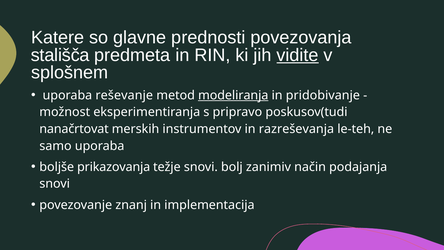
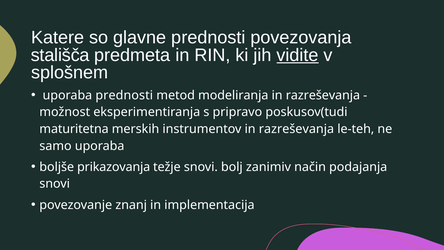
uporaba reševanje: reševanje -> prednosti
modeliranja underline: present -> none
pridobivanje at (323, 95): pridobivanje -> razreševanja
nanačrtovat: nanačrtovat -> maturitetna
